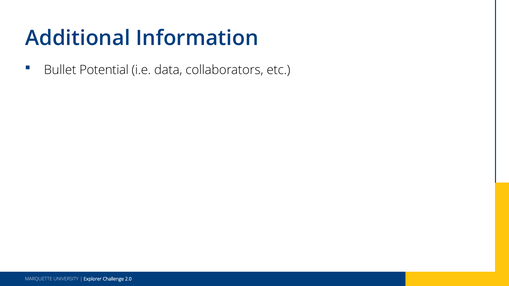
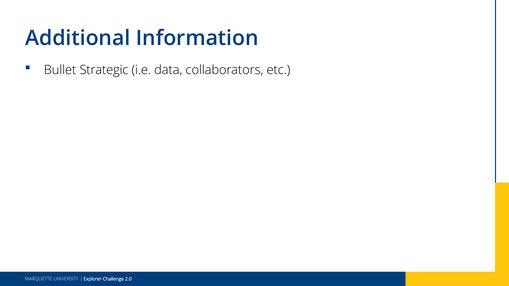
Potential: Potential -> Strategic
